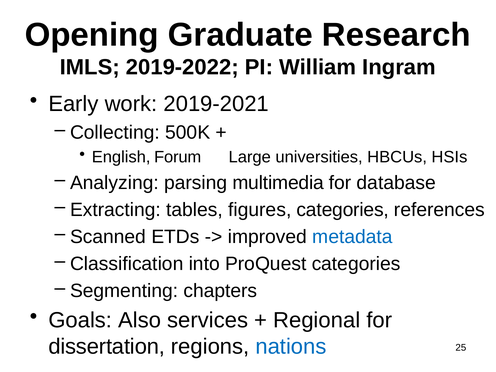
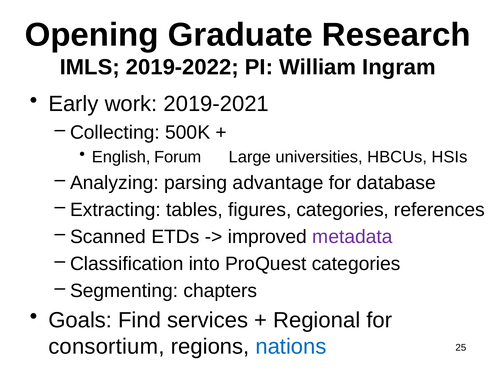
multimedia: multimedia -> advantage
metadata colour: blue -> purple
Also: Also -> Find
dissertation: dissertation -> consortium
